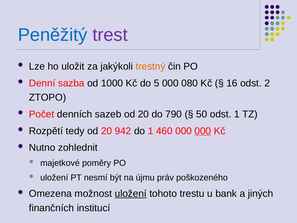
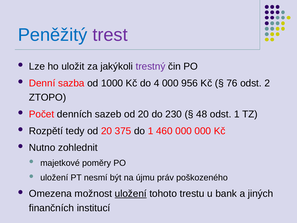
trestný colour: orange -> purple
5: 5 -> 4
080: 080 -> 956
16: 16 -> 76
790: 790 -> 230
50: 50 -> 48
942: 942 -> 375
000 at (203, 131) underline: present -> none
